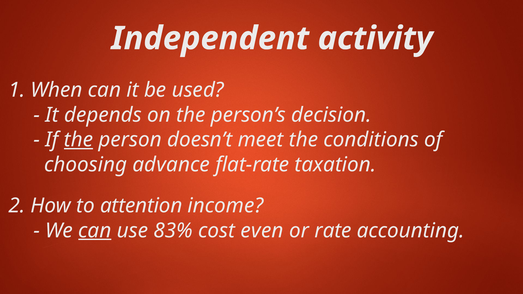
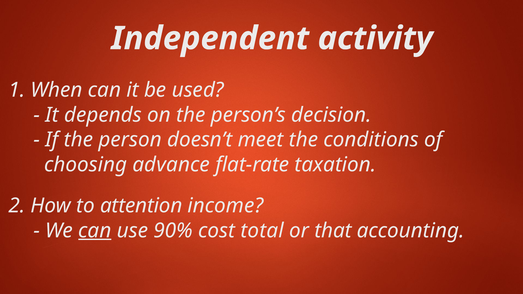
the at (78, 140) underline: present -> none
83%: 83% -> 90%
even: even -> total
rate: rate -> that
